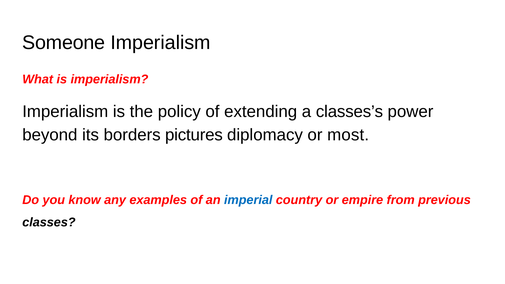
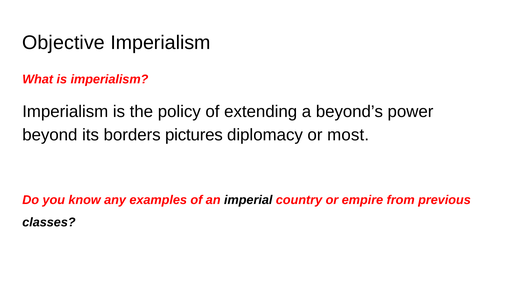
Someone: Someone -> Objective
classes’s: classes’s -> beyond’s
imperial colour: blue -> black
